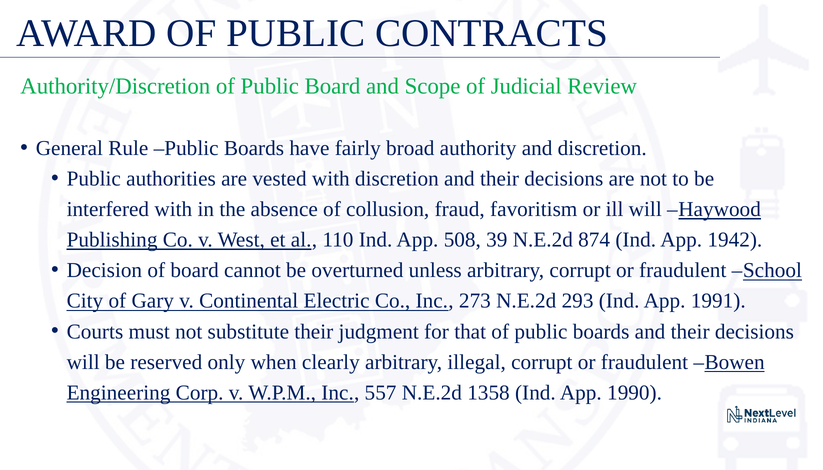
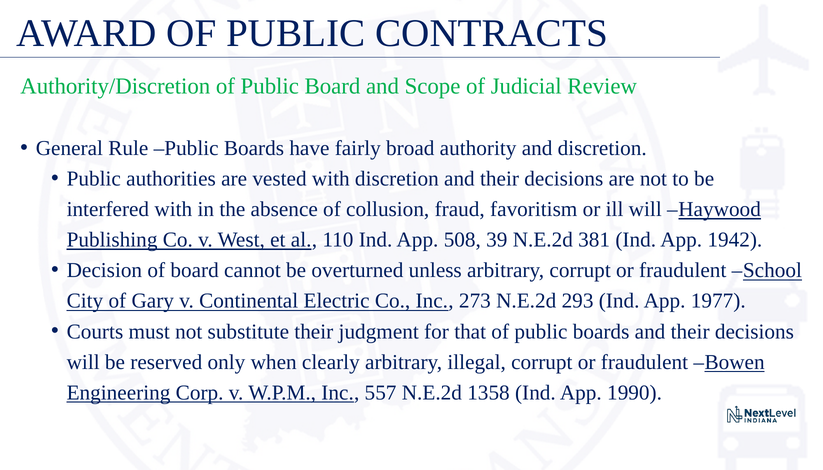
874: 874 -> 381
1991: 1991 -> 1977
